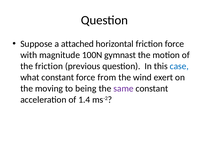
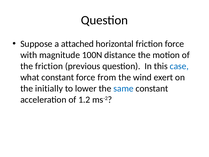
gymnast: gymnast -> distance
moving: moving -> initially
being: being -> lower
same colour: purple -> blue
1.4: 1.4 -> 1.2
